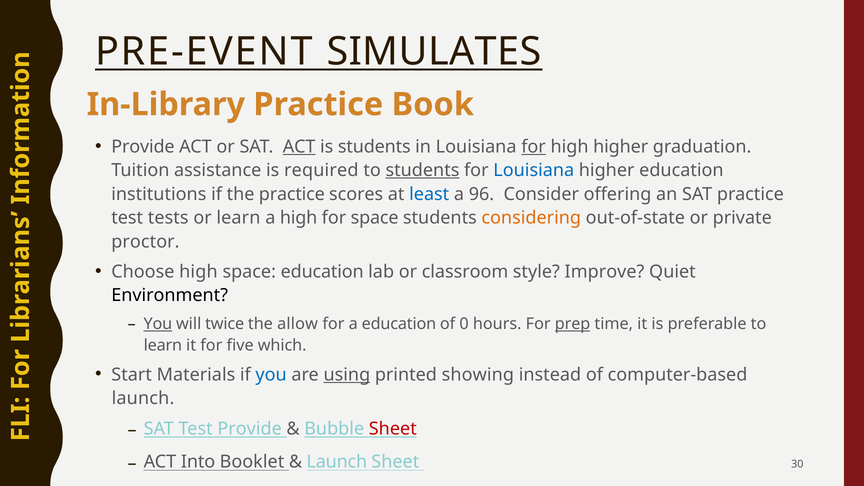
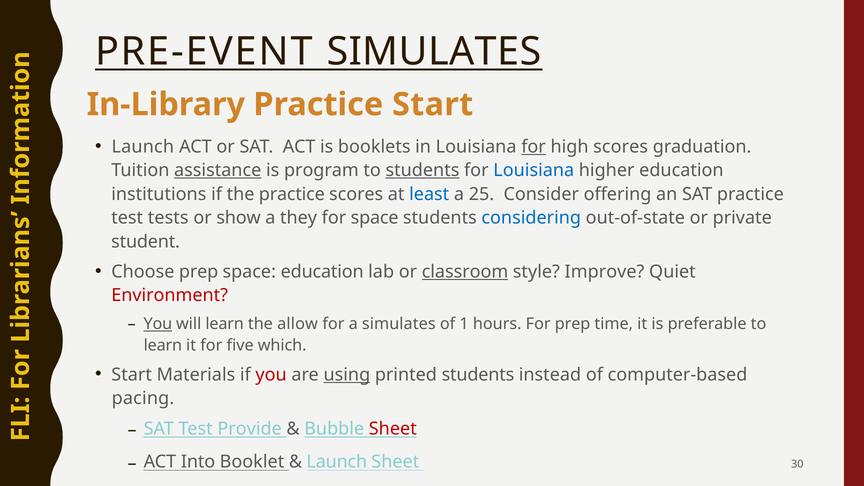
Practice Book: Book -> Start
Provide at (143, 147): Provide -> Launch
ACT at (299, 147) underline: present -> none
is students: students -> booklets
high higher: higher -> scores
assistance underline: none -> present
required: required -> program
96: 96 -> 25
or learn: learn -> show
a high: high -> they
considering colour: orange -> blue
proctor: proctor -> student
Choose high: high -> prep
classroom underline: none -> present
Environment colour: black -> red
will twice: twice -> learn
a education: education -> simulates
0: 0 -> 1
prep at (573, 324) underline: present -> none
you at (271, 375) colour: blue -> red
printed showing: showing -> students
launch at (143, 398): launch -> pacing
